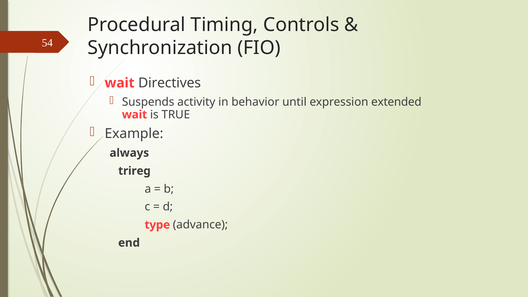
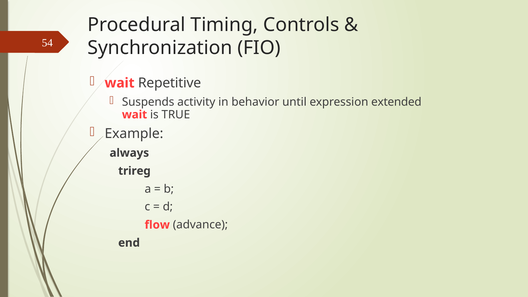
Directives: Directives -> Repetitive
type: type -> flow
